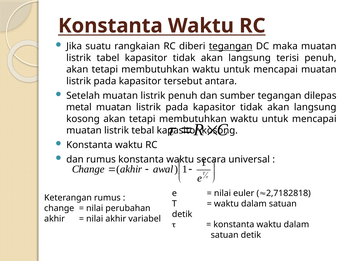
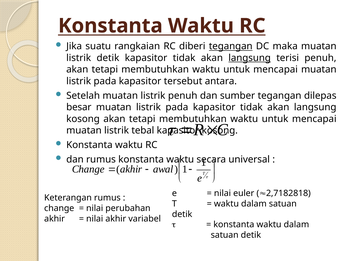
listrik tabel: tabel -> detik
langsung at (250, 58) underline: none -> present
metal: metal -> besar
